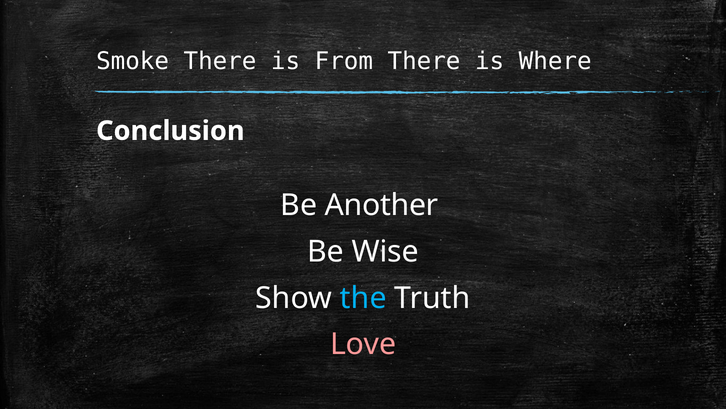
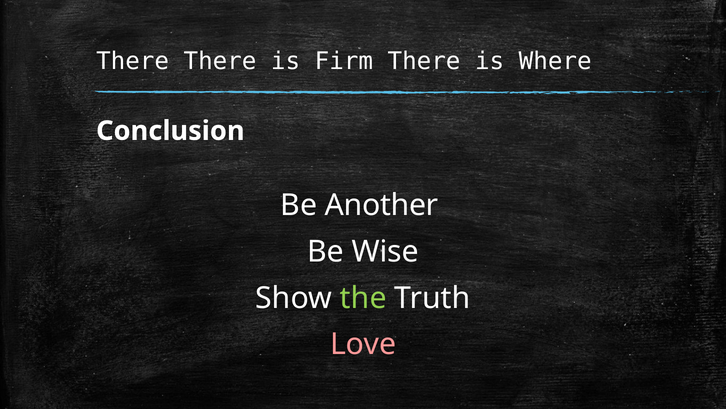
Smoke at (133, 61): Smoke -> There
From: From -> Firm
the colour: light blue -> light green
